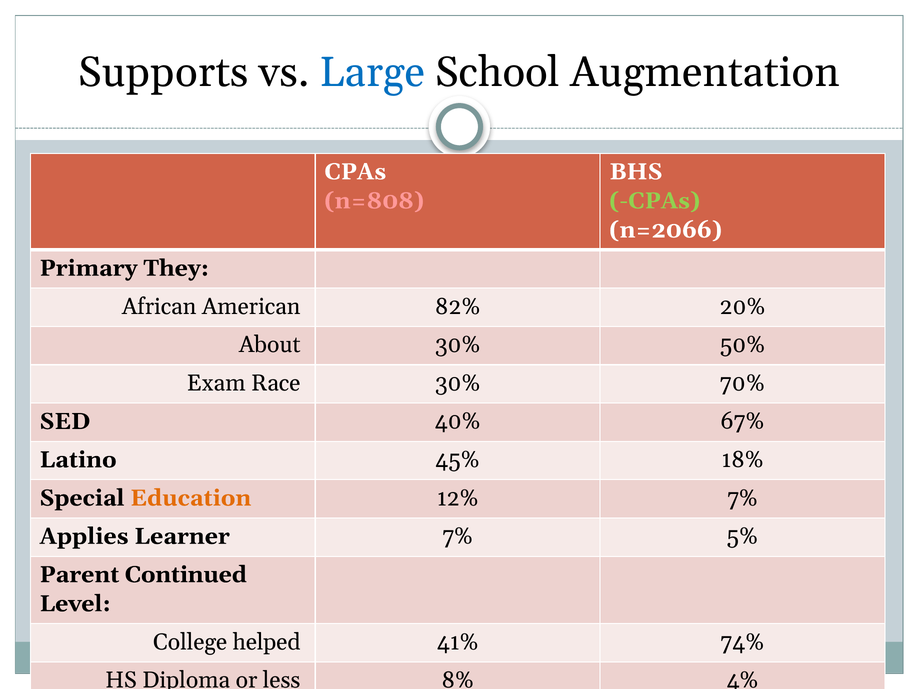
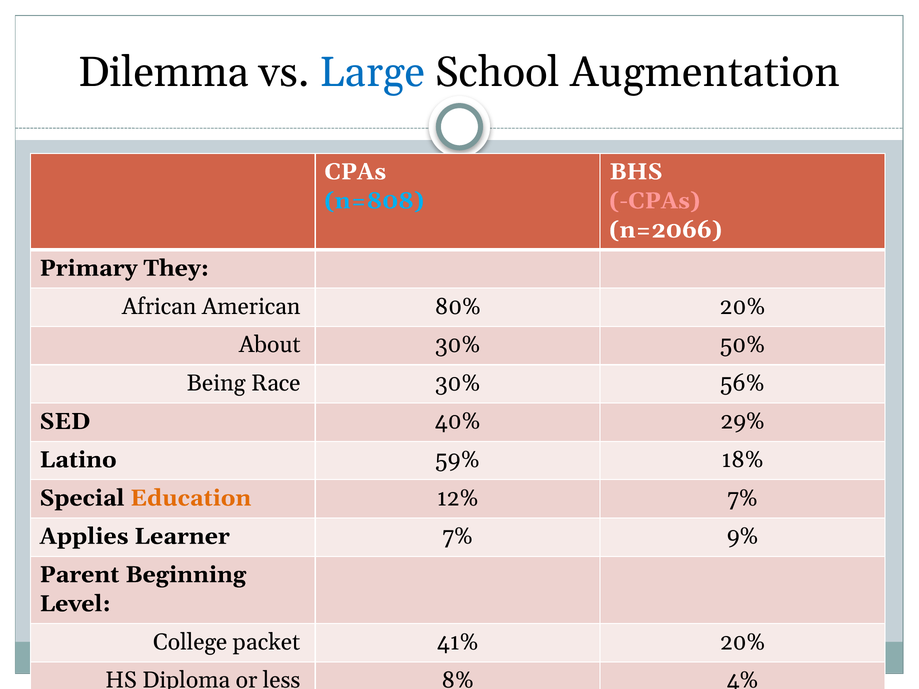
Supports: Supports -> Dilemma
n=808 colour: pink -> light blue
CPAs at (655, 201) colour: light green -> pink
82%: 82% -> 80%
Exam: Exam -> Being
70%: 70% -> 56%
67%: 67% -> 29%
45%: 45% -> 59%
5%: 5% -> 9%
Continued: Continued -> Beginning
helped: helped -> packet
41% 74%: 74% -> 20%
